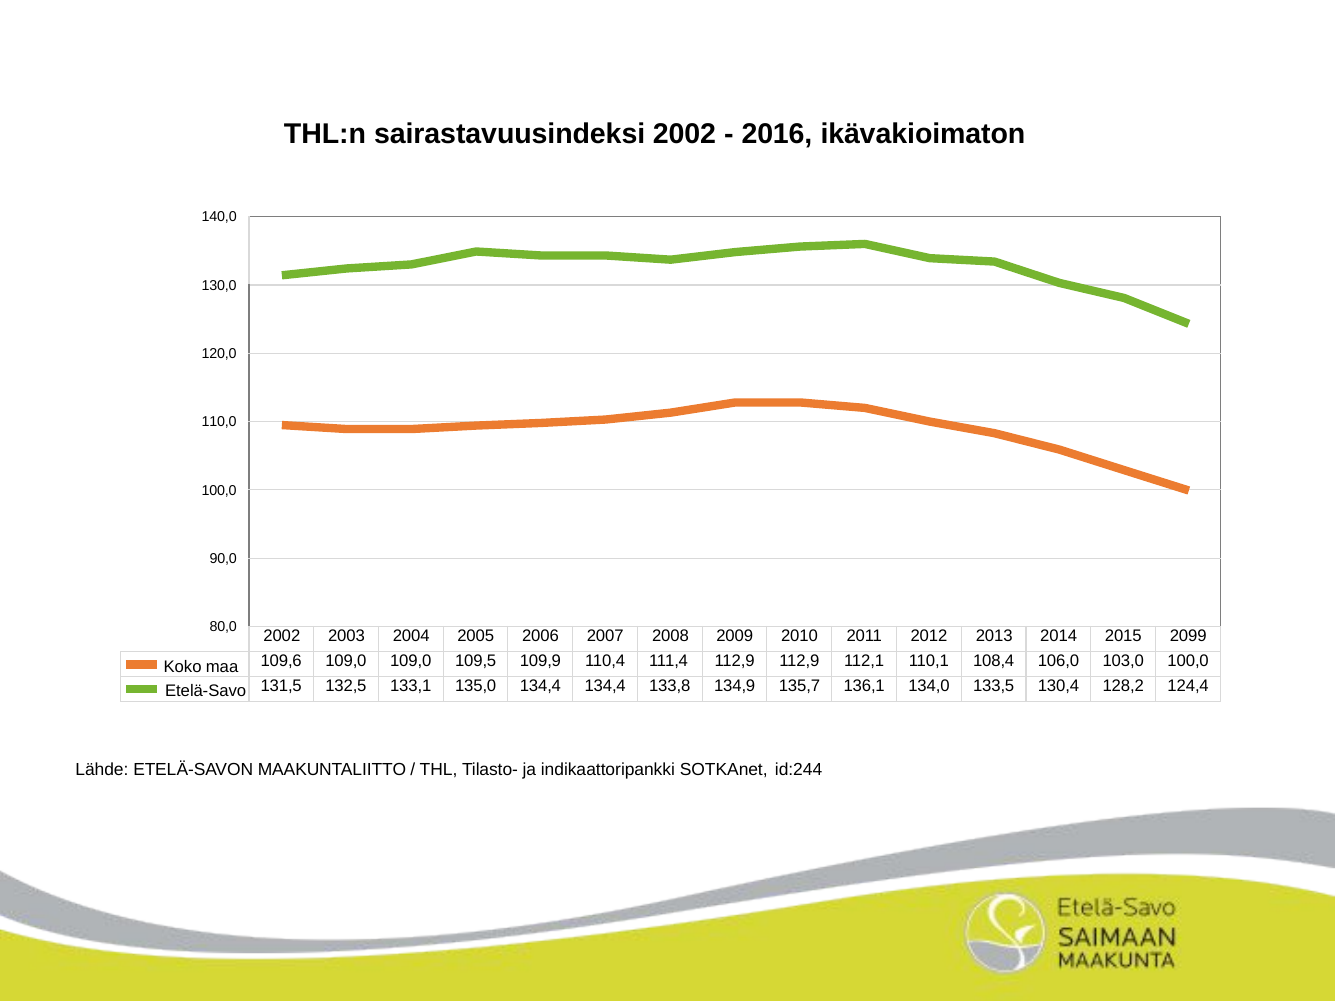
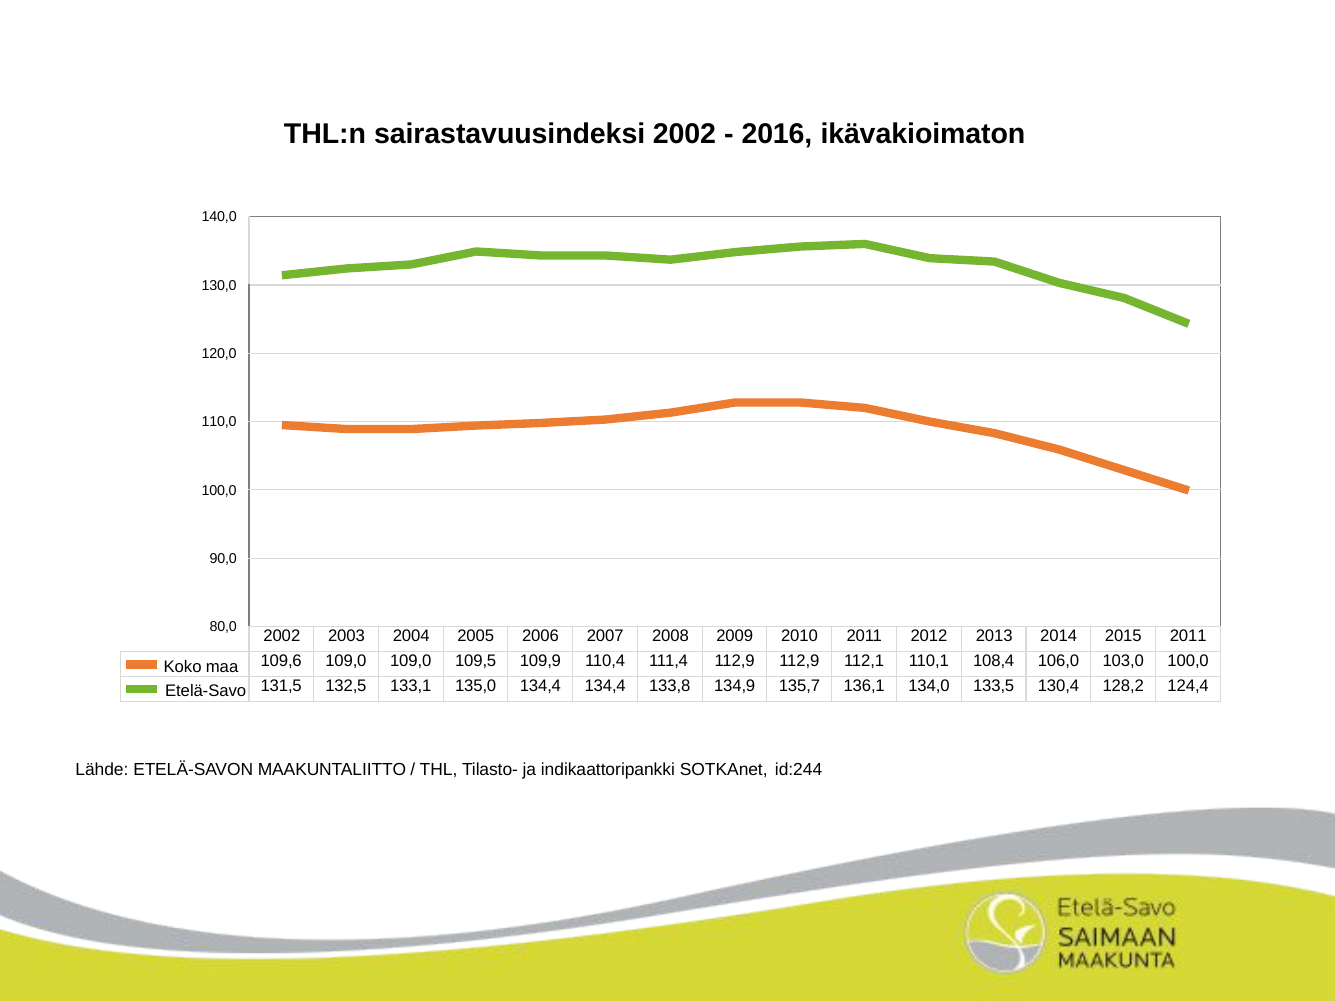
2015 2099: 2099 -> 2011
